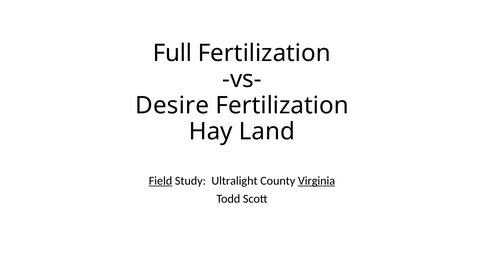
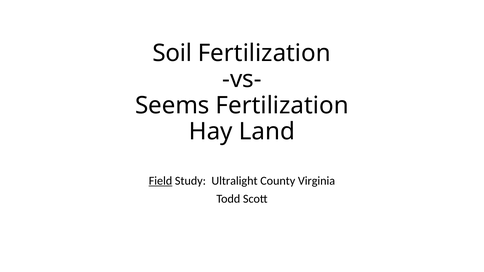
Full: Full -> Soil
Desire: Desire -> Seems
Virginia underline: present -> none
